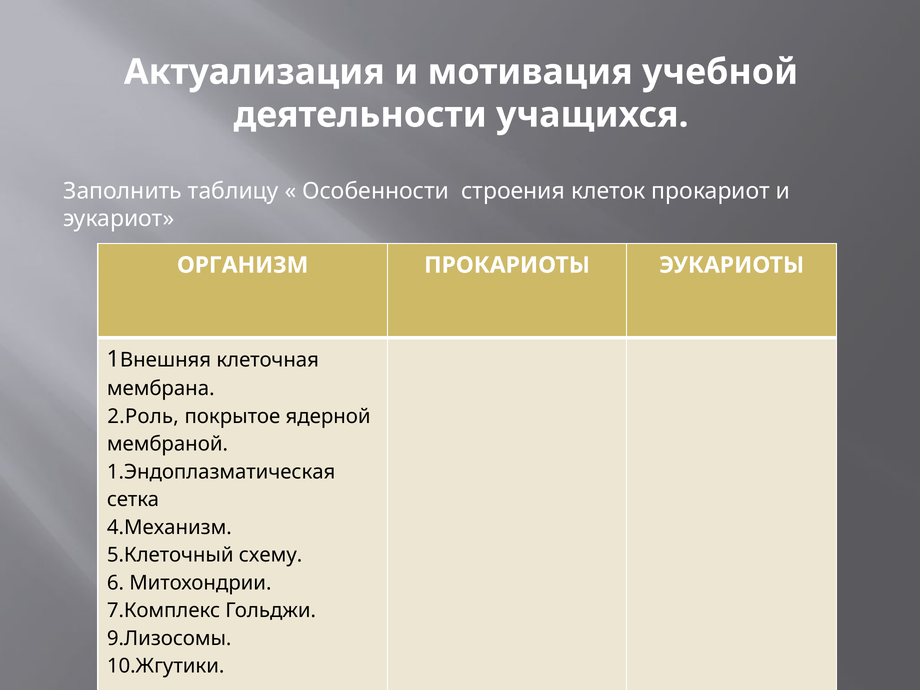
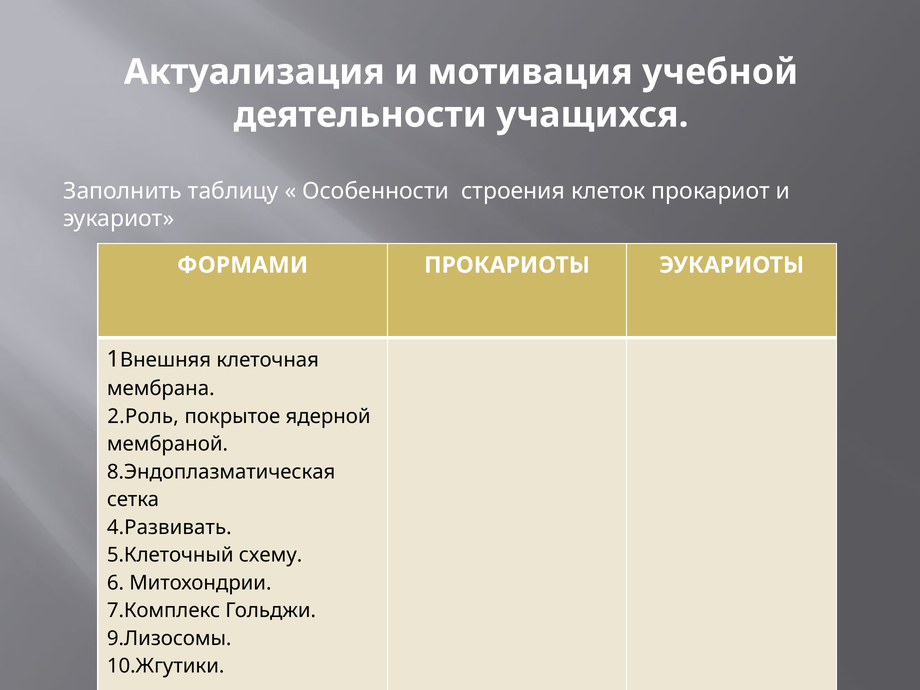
ОРГАНИЗМ: ОРГАНИЗМ -> ФОРМАМИ
1.Эндоплазматическая: 1.Эндоплазматическая -> 8.Эндоплазматическая
4.Механизм: 4.Механизм -> 4.Развивать
